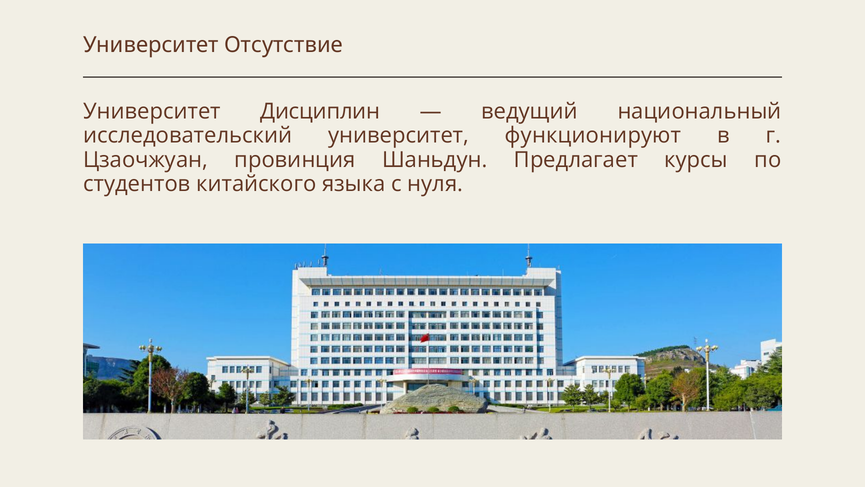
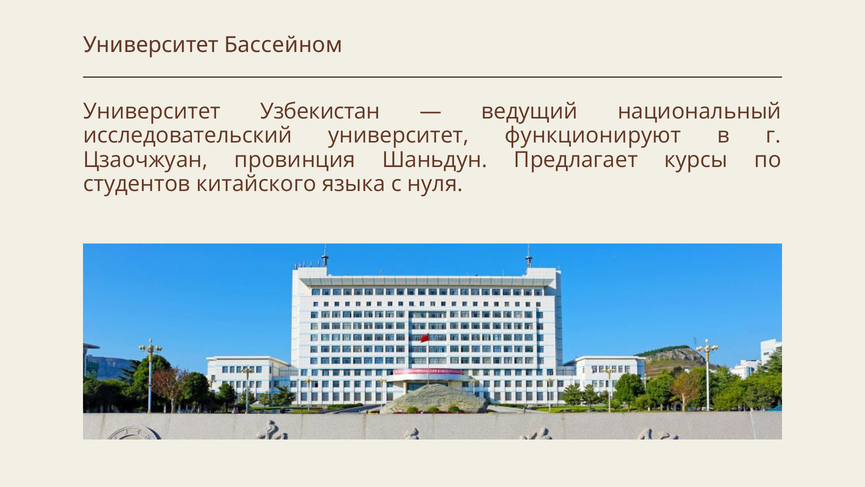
Отсутствие: Отсутствие -> Бассейном
Дисциплин: Дисциплин -> Узбекистан
